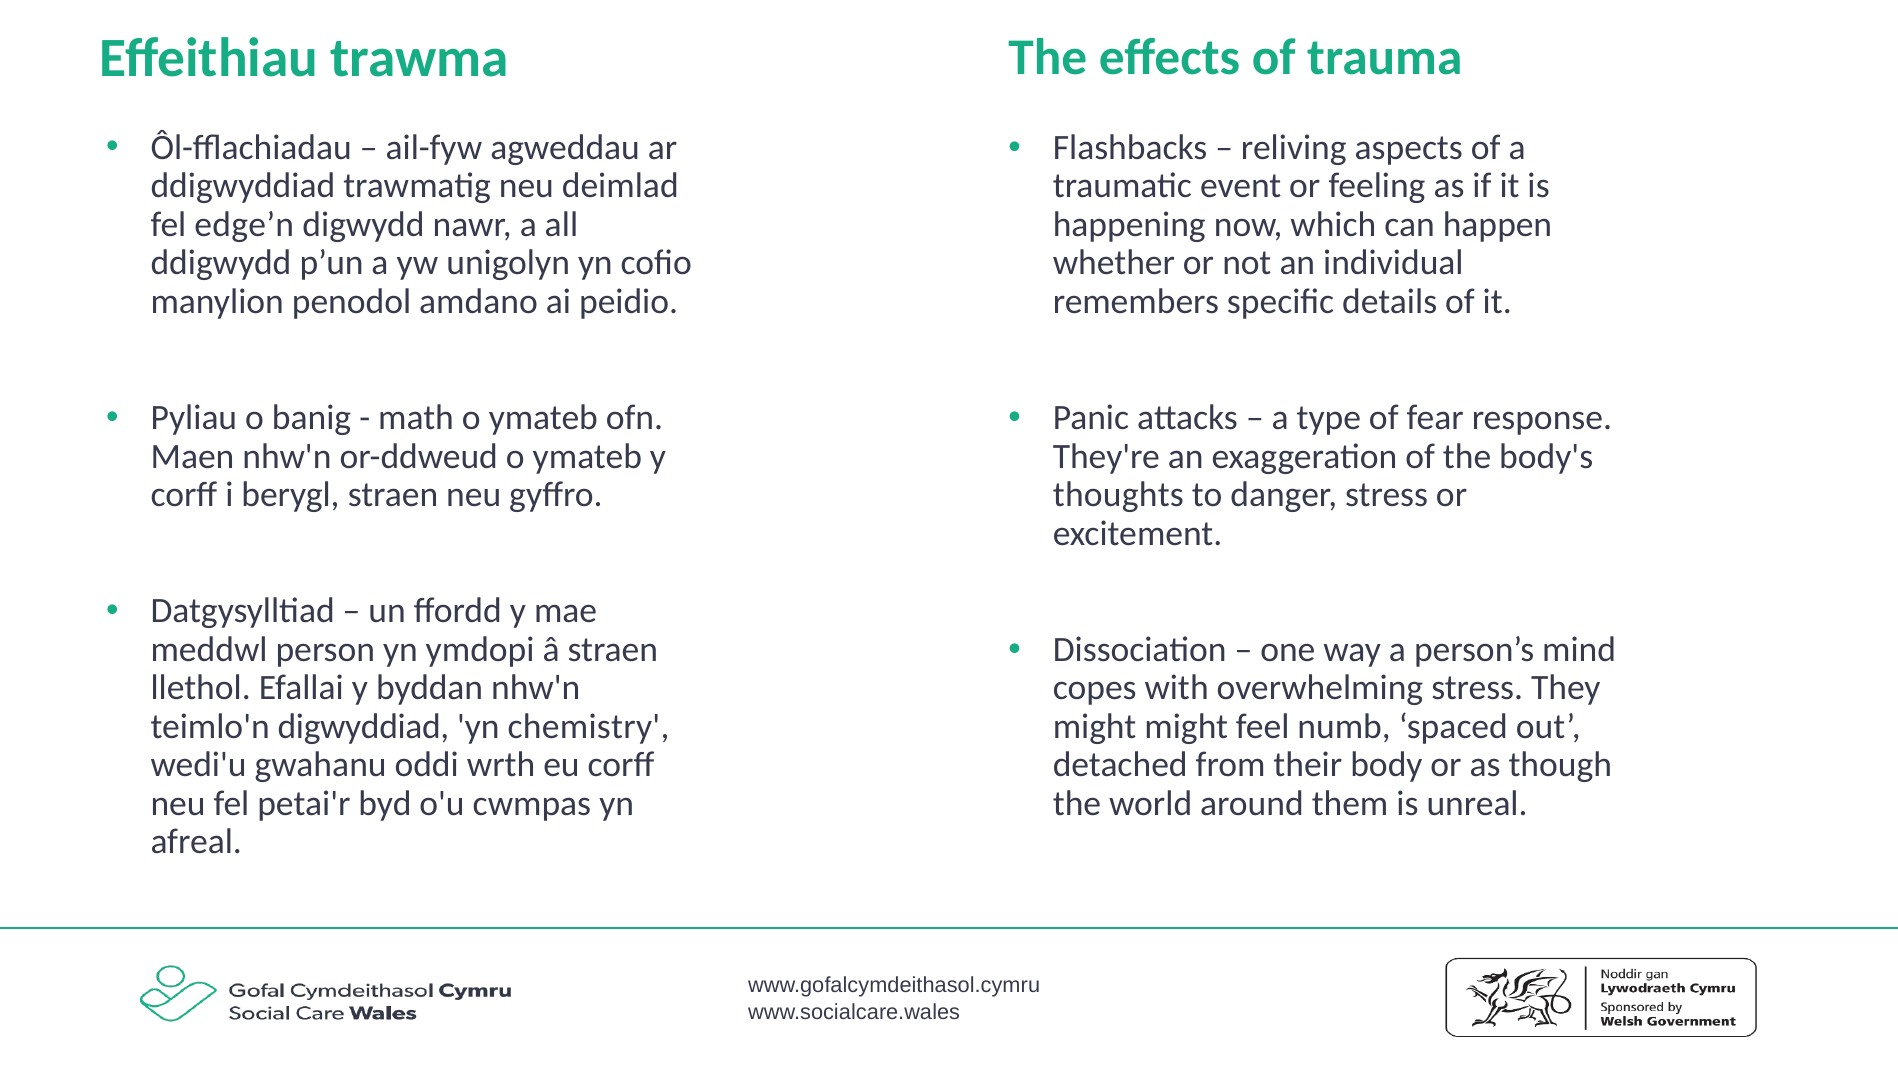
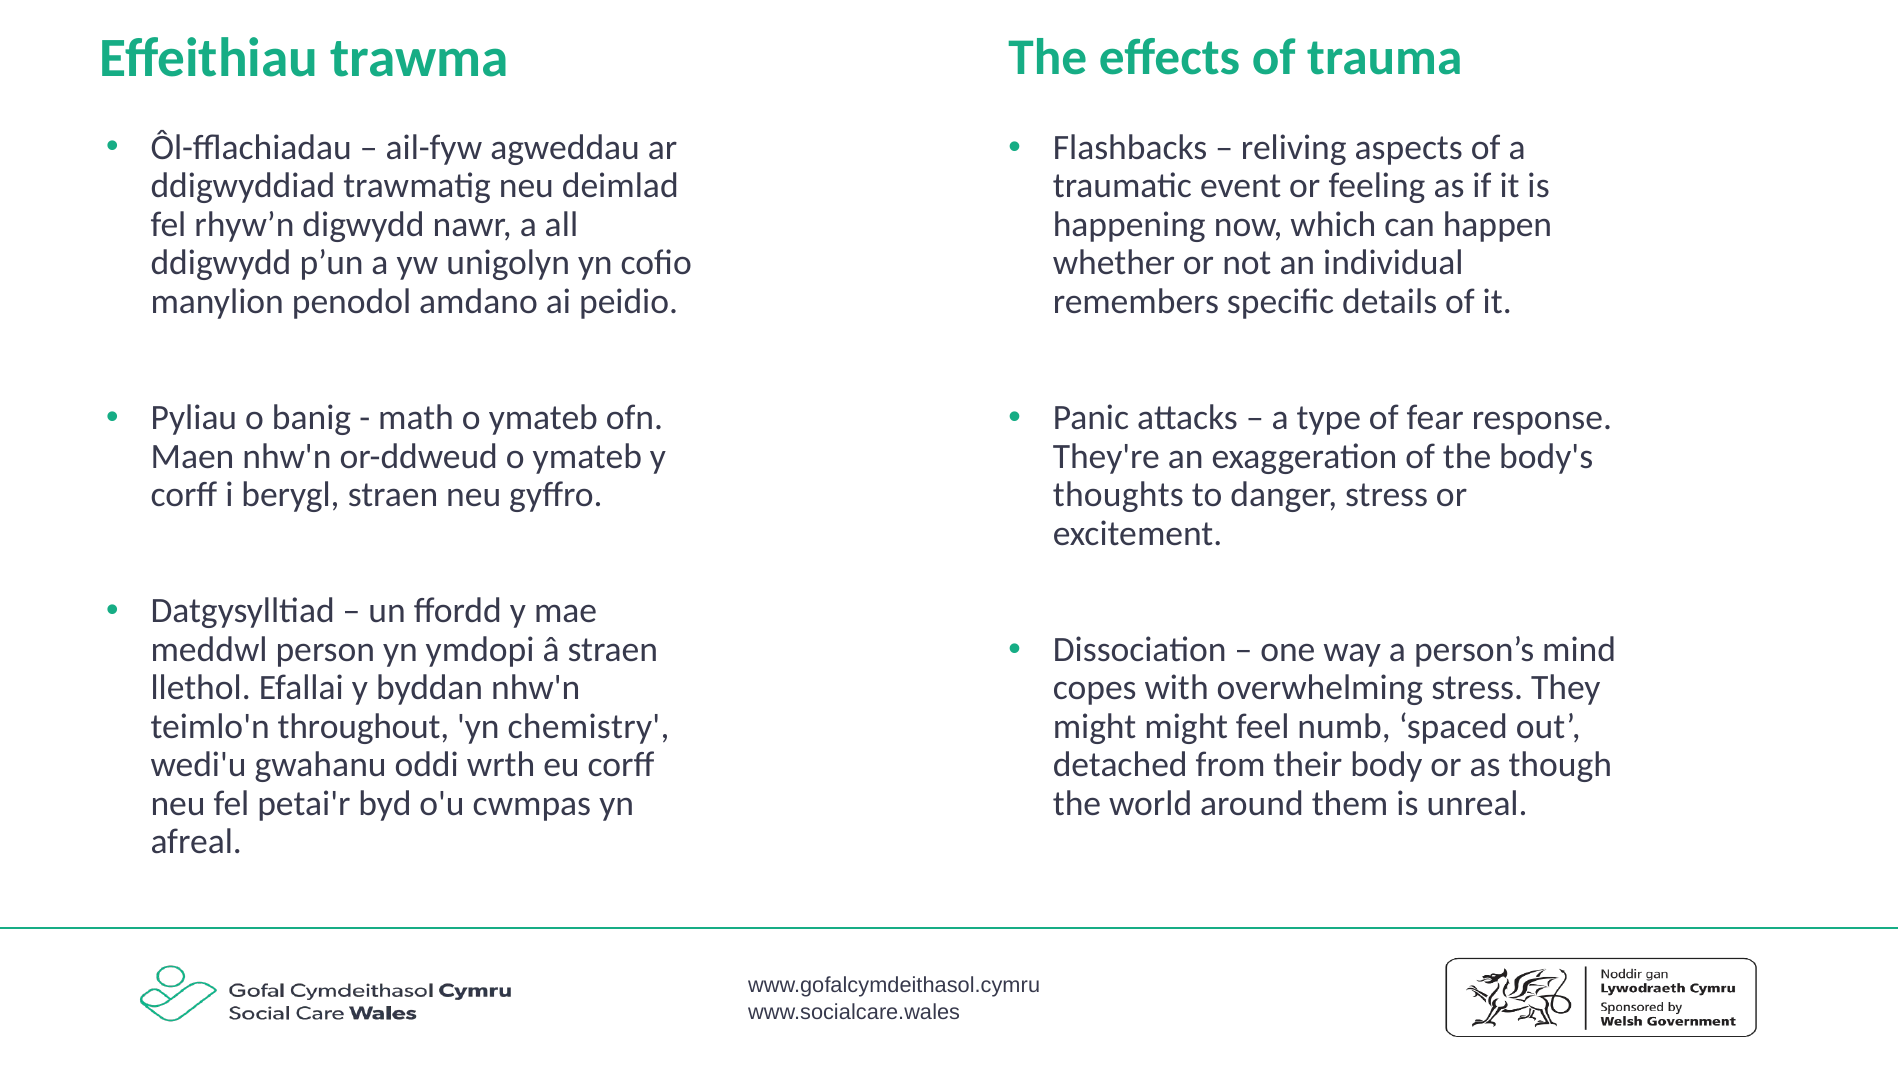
edge’n: edge’n -> rhyw’n
digwyddiad: digwyddiad -> throughout
